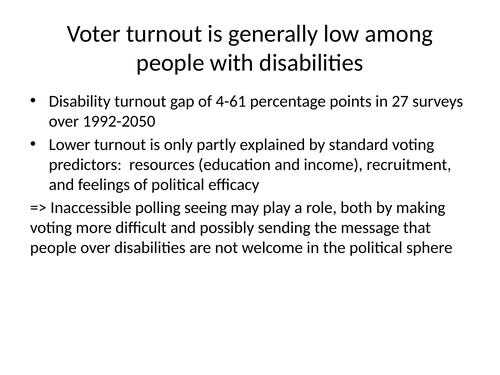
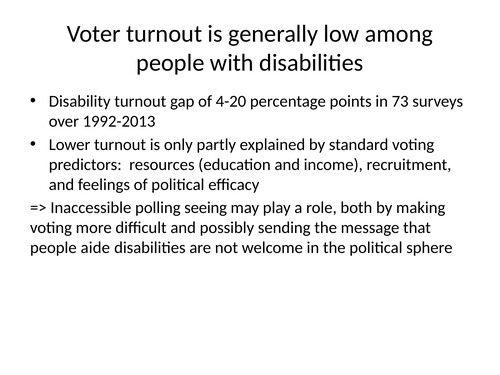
4-61: 4-61 -> 4-20
27: 27 -> 73
1992-2050: 1992-2050 -> 1992-2013
people over: over -> aide
